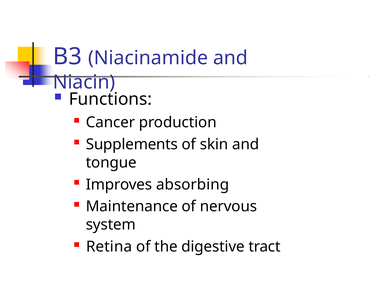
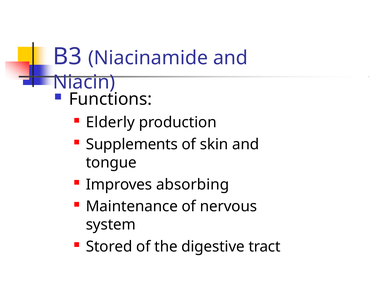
Cancer: Cancer -> Elderly
Retina: Retina -> Stored
